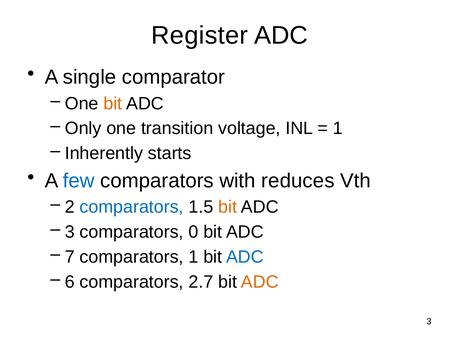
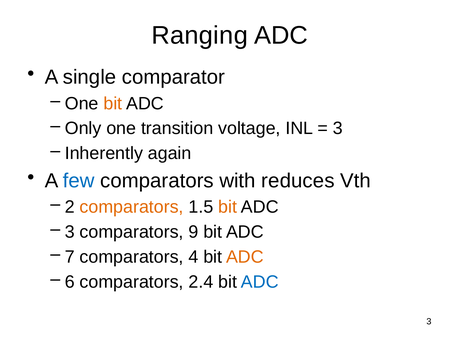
Register: Register -> Ranging
1 at (338, 129): 1 -> 3
starts: starts -> again
comparators at (132, 207) colour: blue -> orange
0: 0 -> 9
comparators 1: 1 -> 4
ADC at (245, 257) colour: blue -> orange
2.7: 2.7 -> 2.4
ADC at (260, 282) colour: orange -> blue
